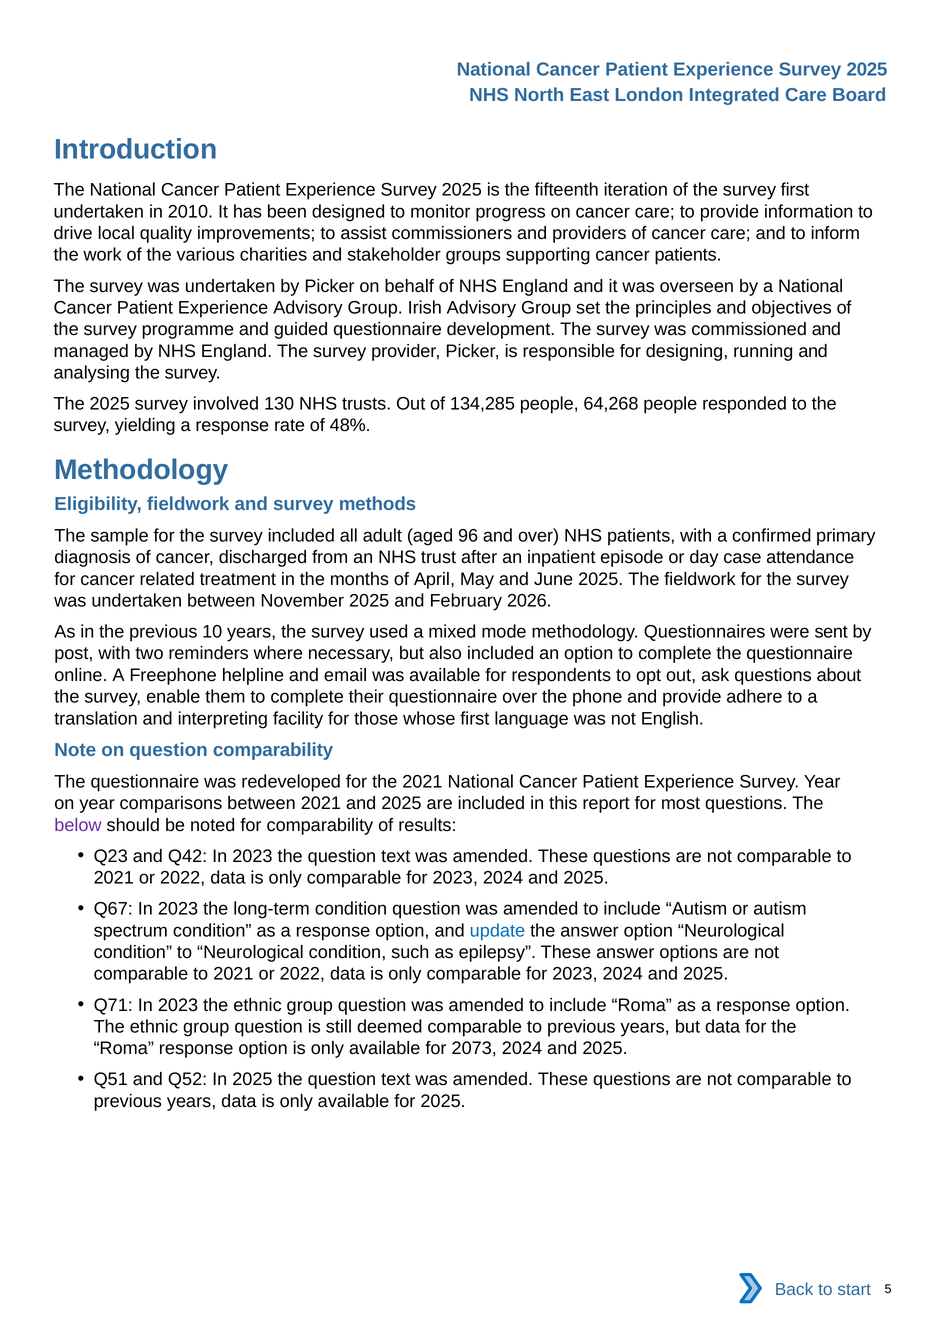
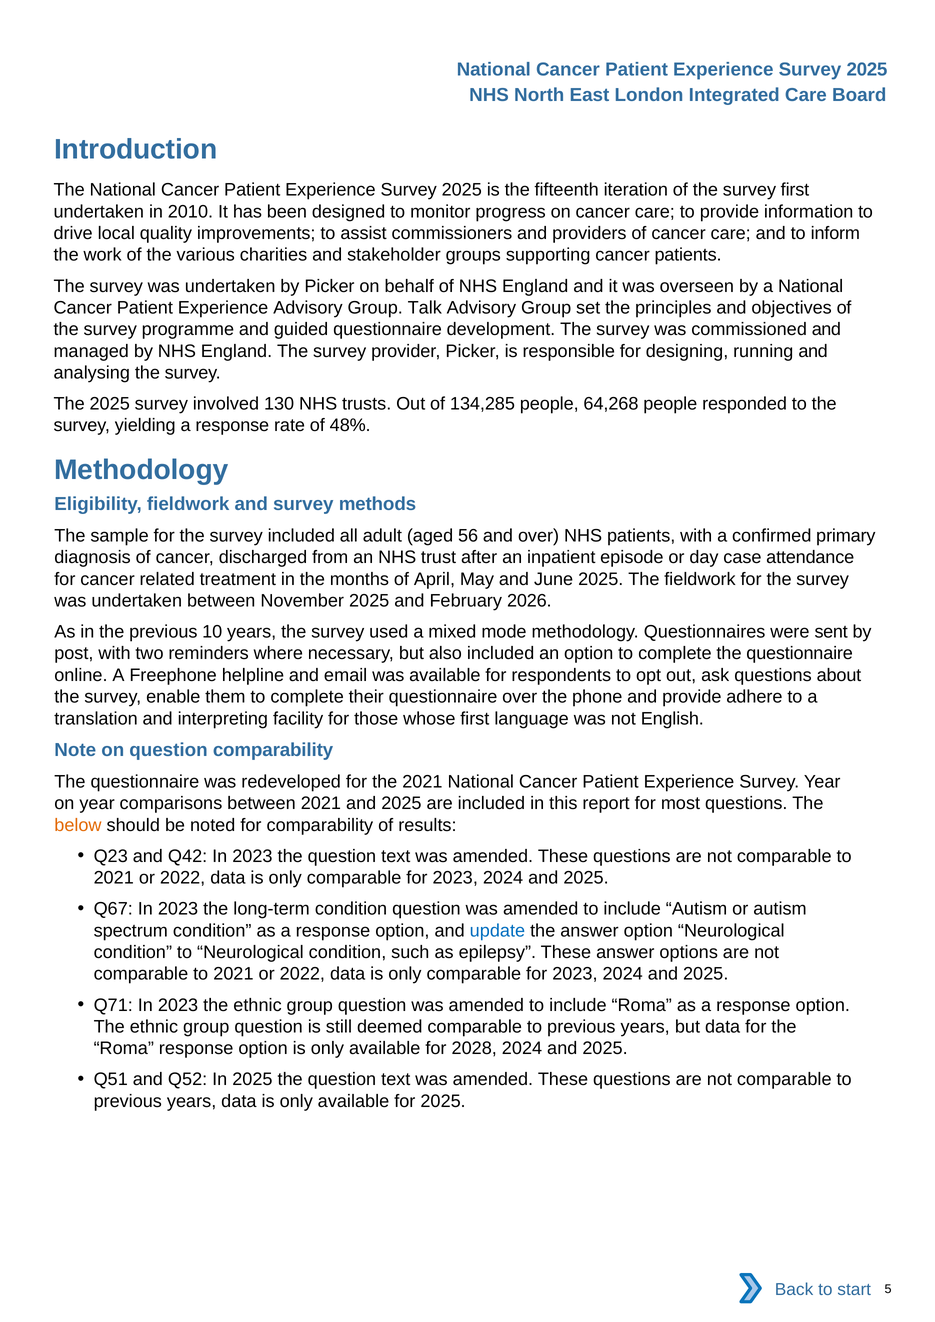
Irish: Irish -> Talk
96: 96 -> 56
below colour: purple -> orange
2073: 2073 -> 2028
